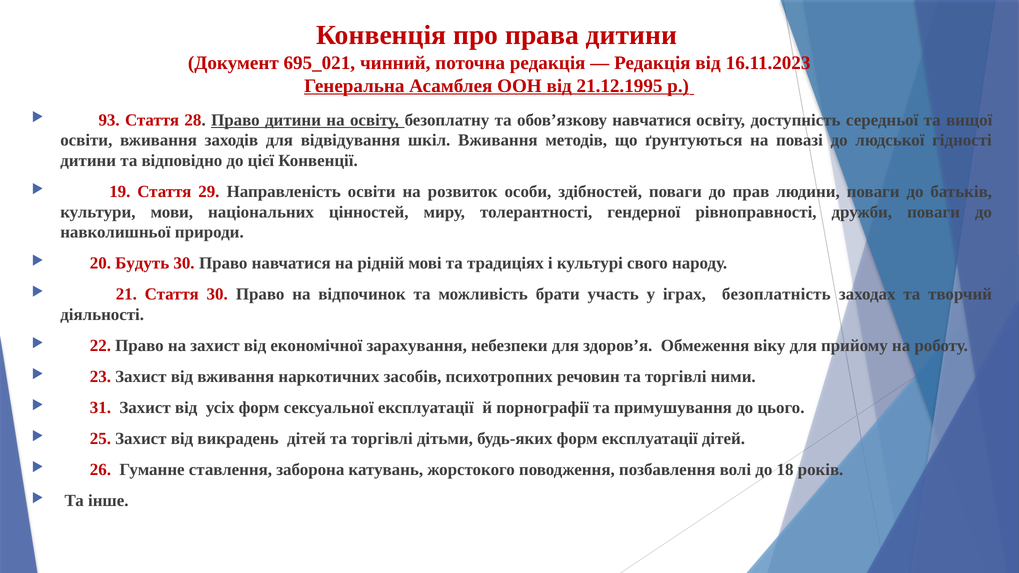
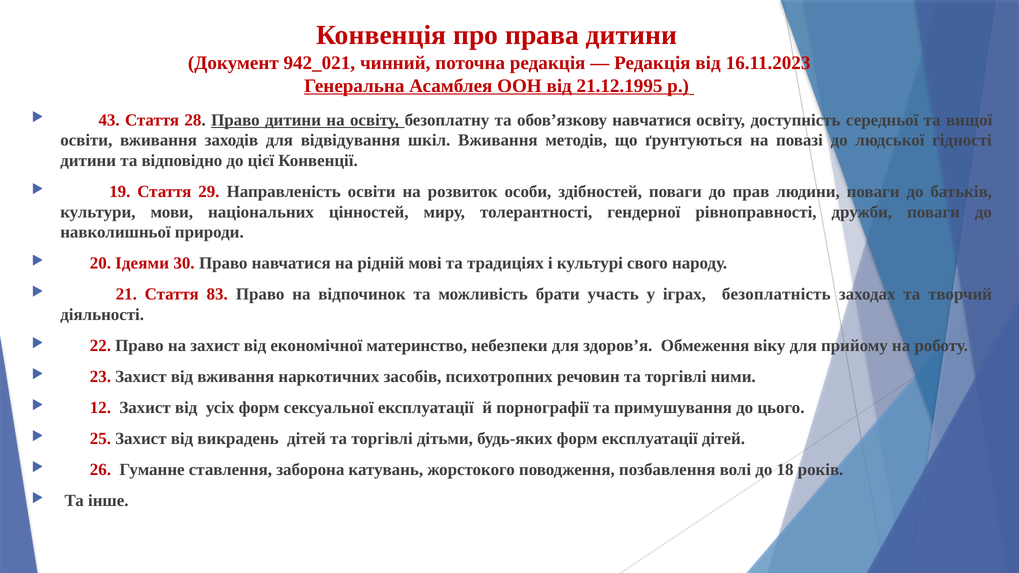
695_021: 695_021 -> 942_021
93: 93 -> 43
Будуть: Будуть -> Ідеями
Стаття 30: 30 -> 83
зарахування: зарахування -> материнство
31: 31 -> 12
